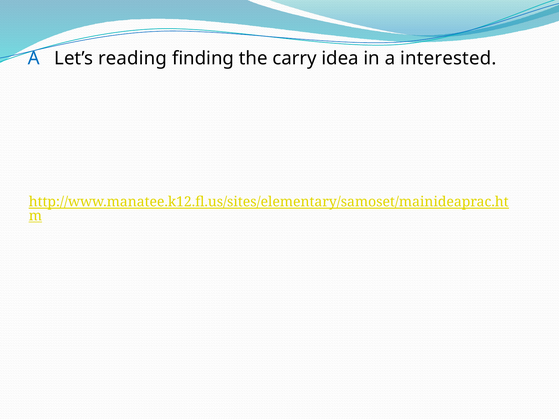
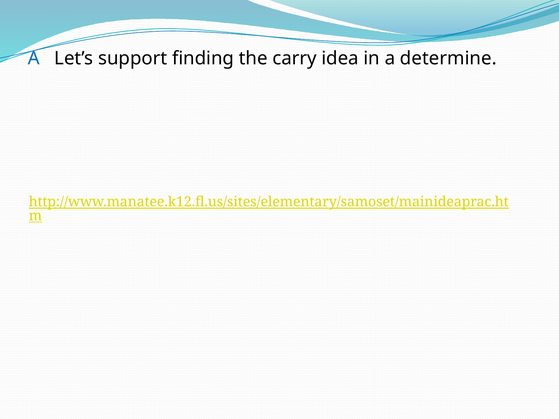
reading: reading -> support
interested: interested -> determine
